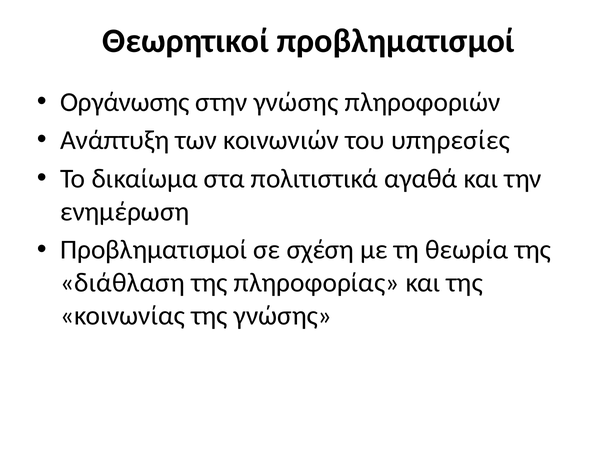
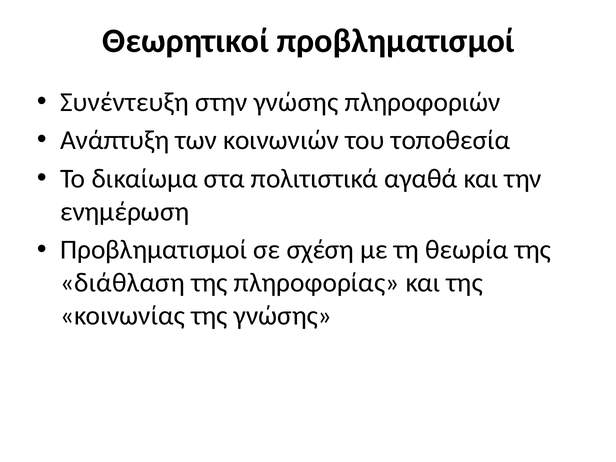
Οργάνωσης: Οργάνωσης -> Συνέντευξη
υπηρεσίες: υπηρεσίες -> τοποθεσία
